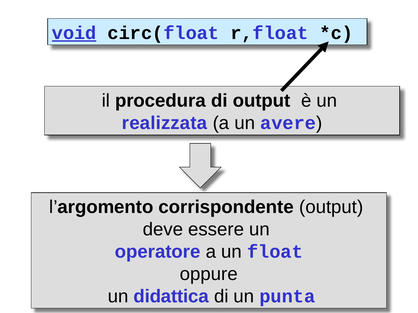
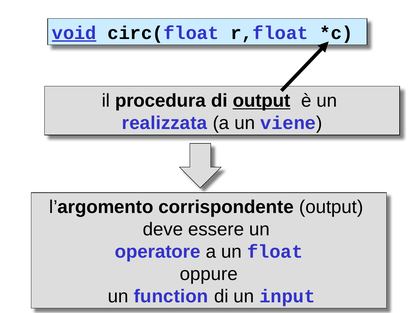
output at (262, 101) underline: none -> present
avere: avere -> viene
didattica: didattica -> function
punta: punta -> input
